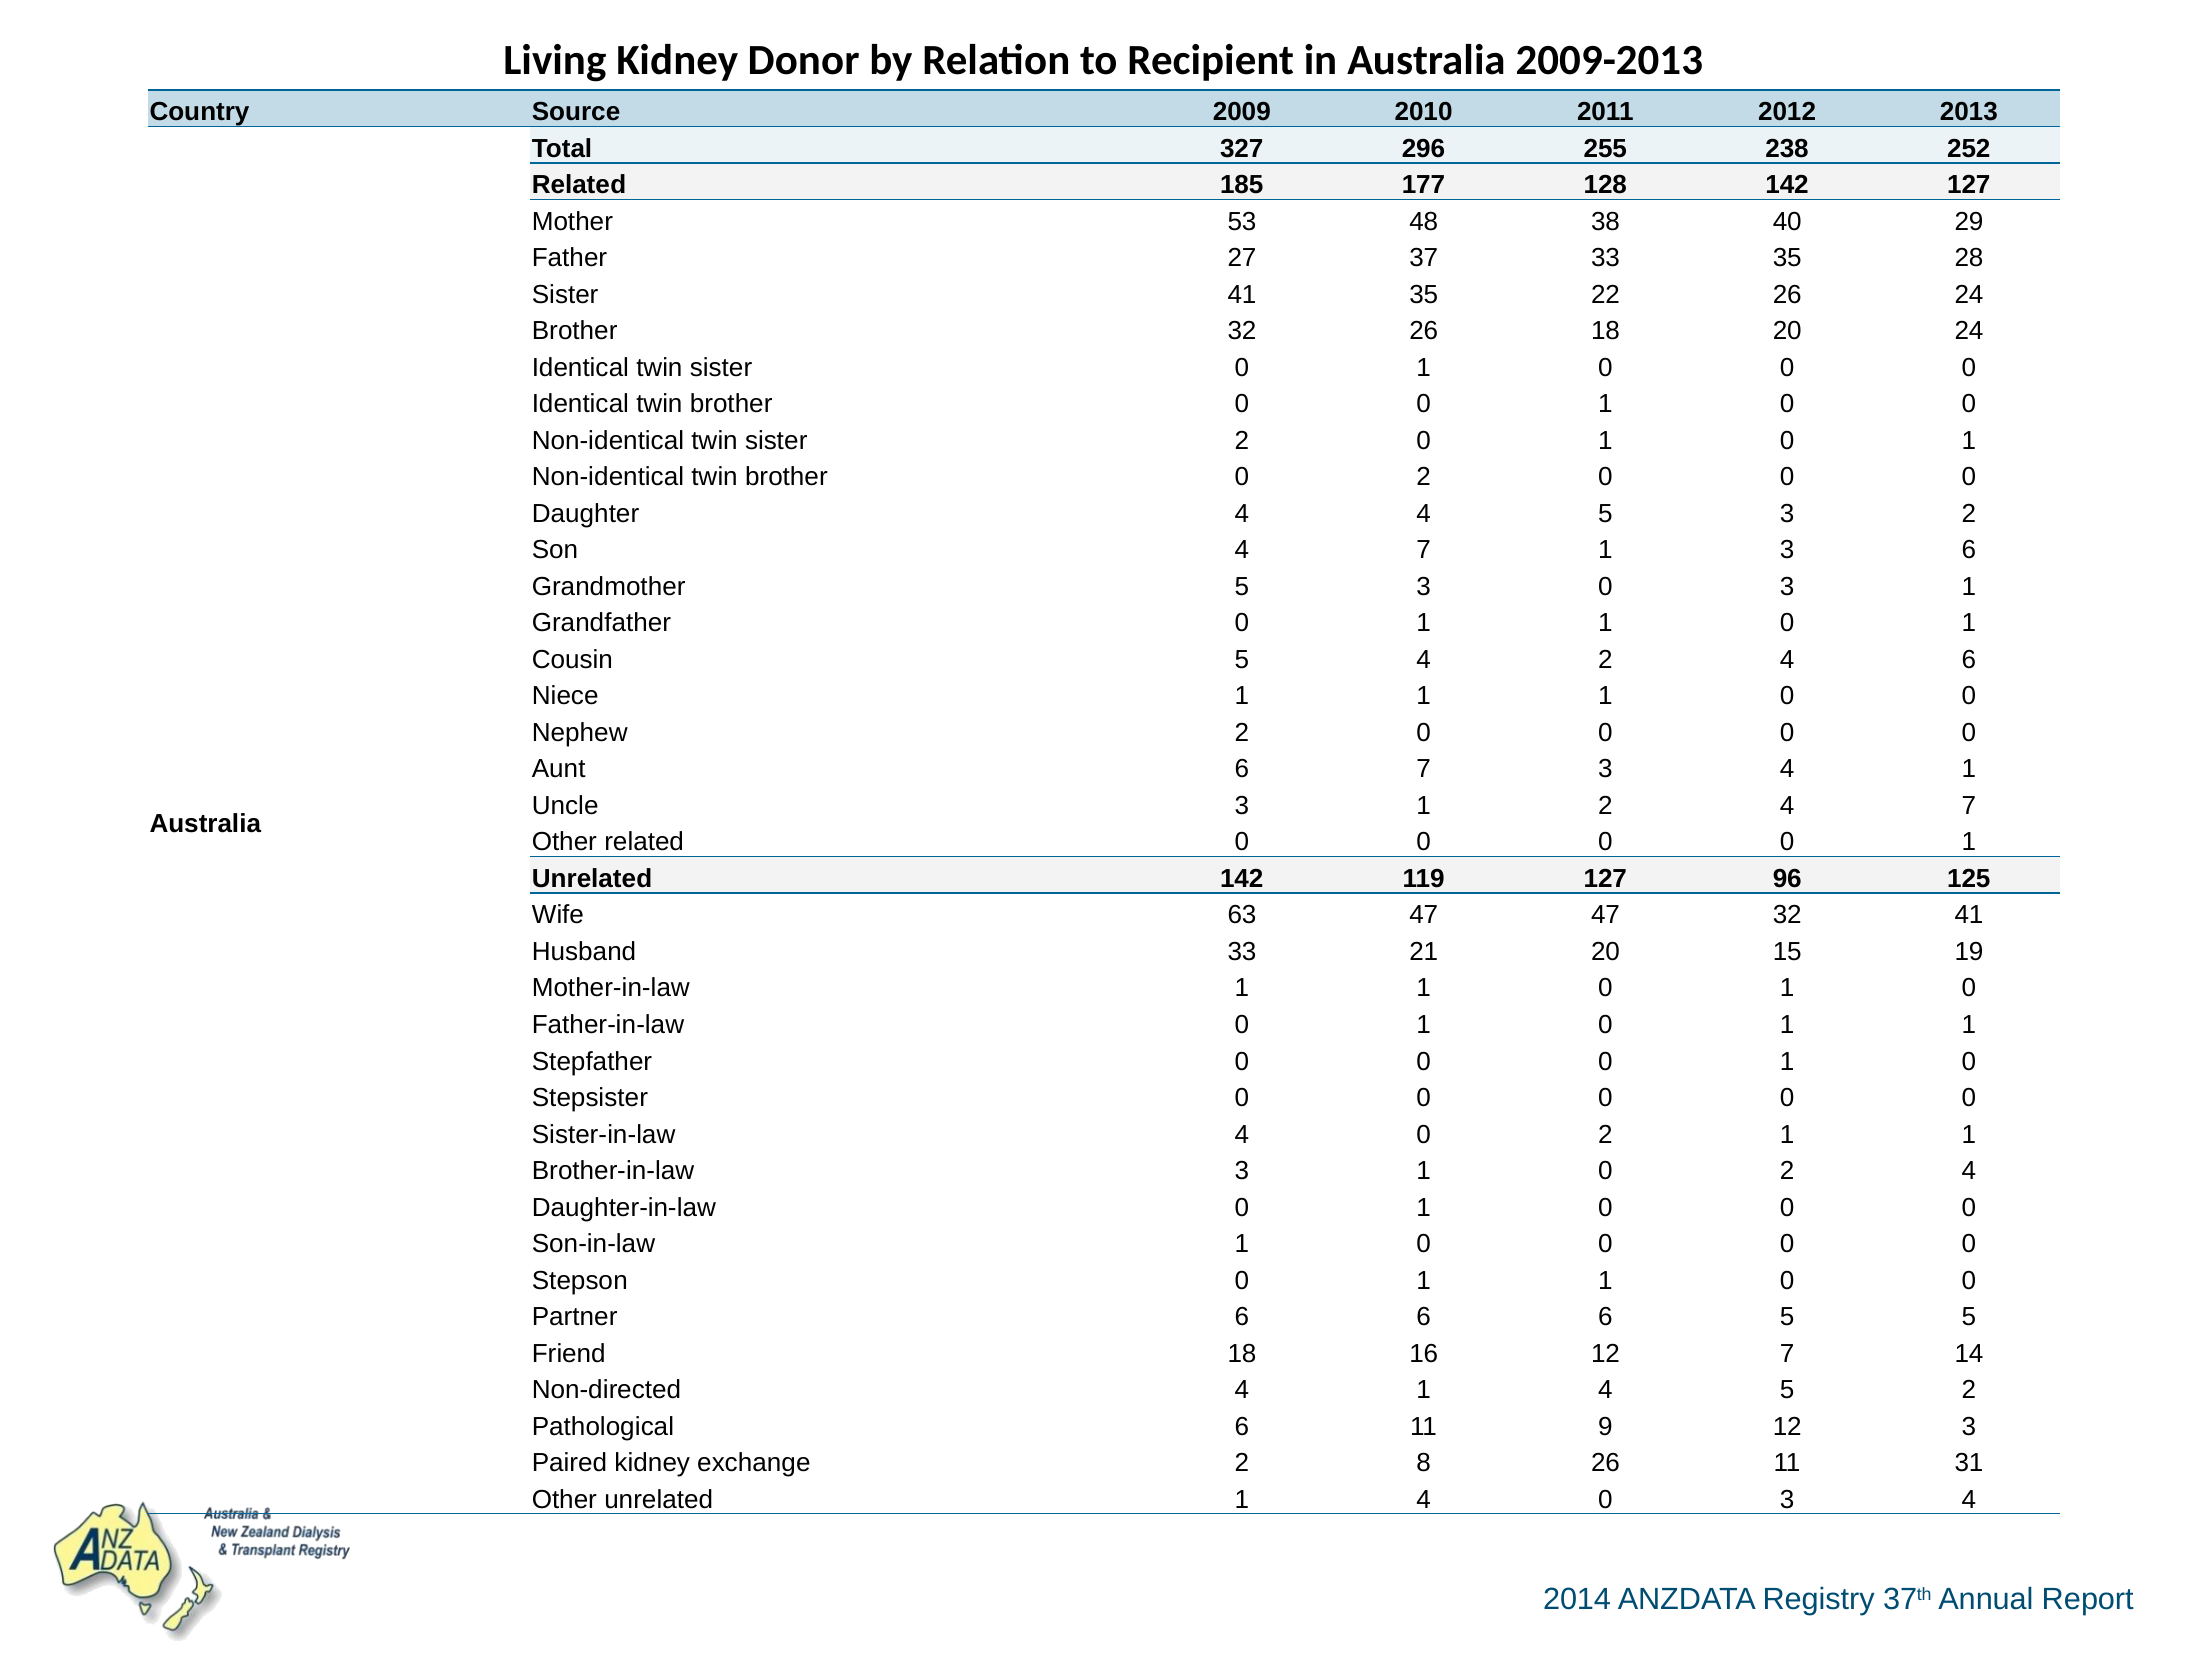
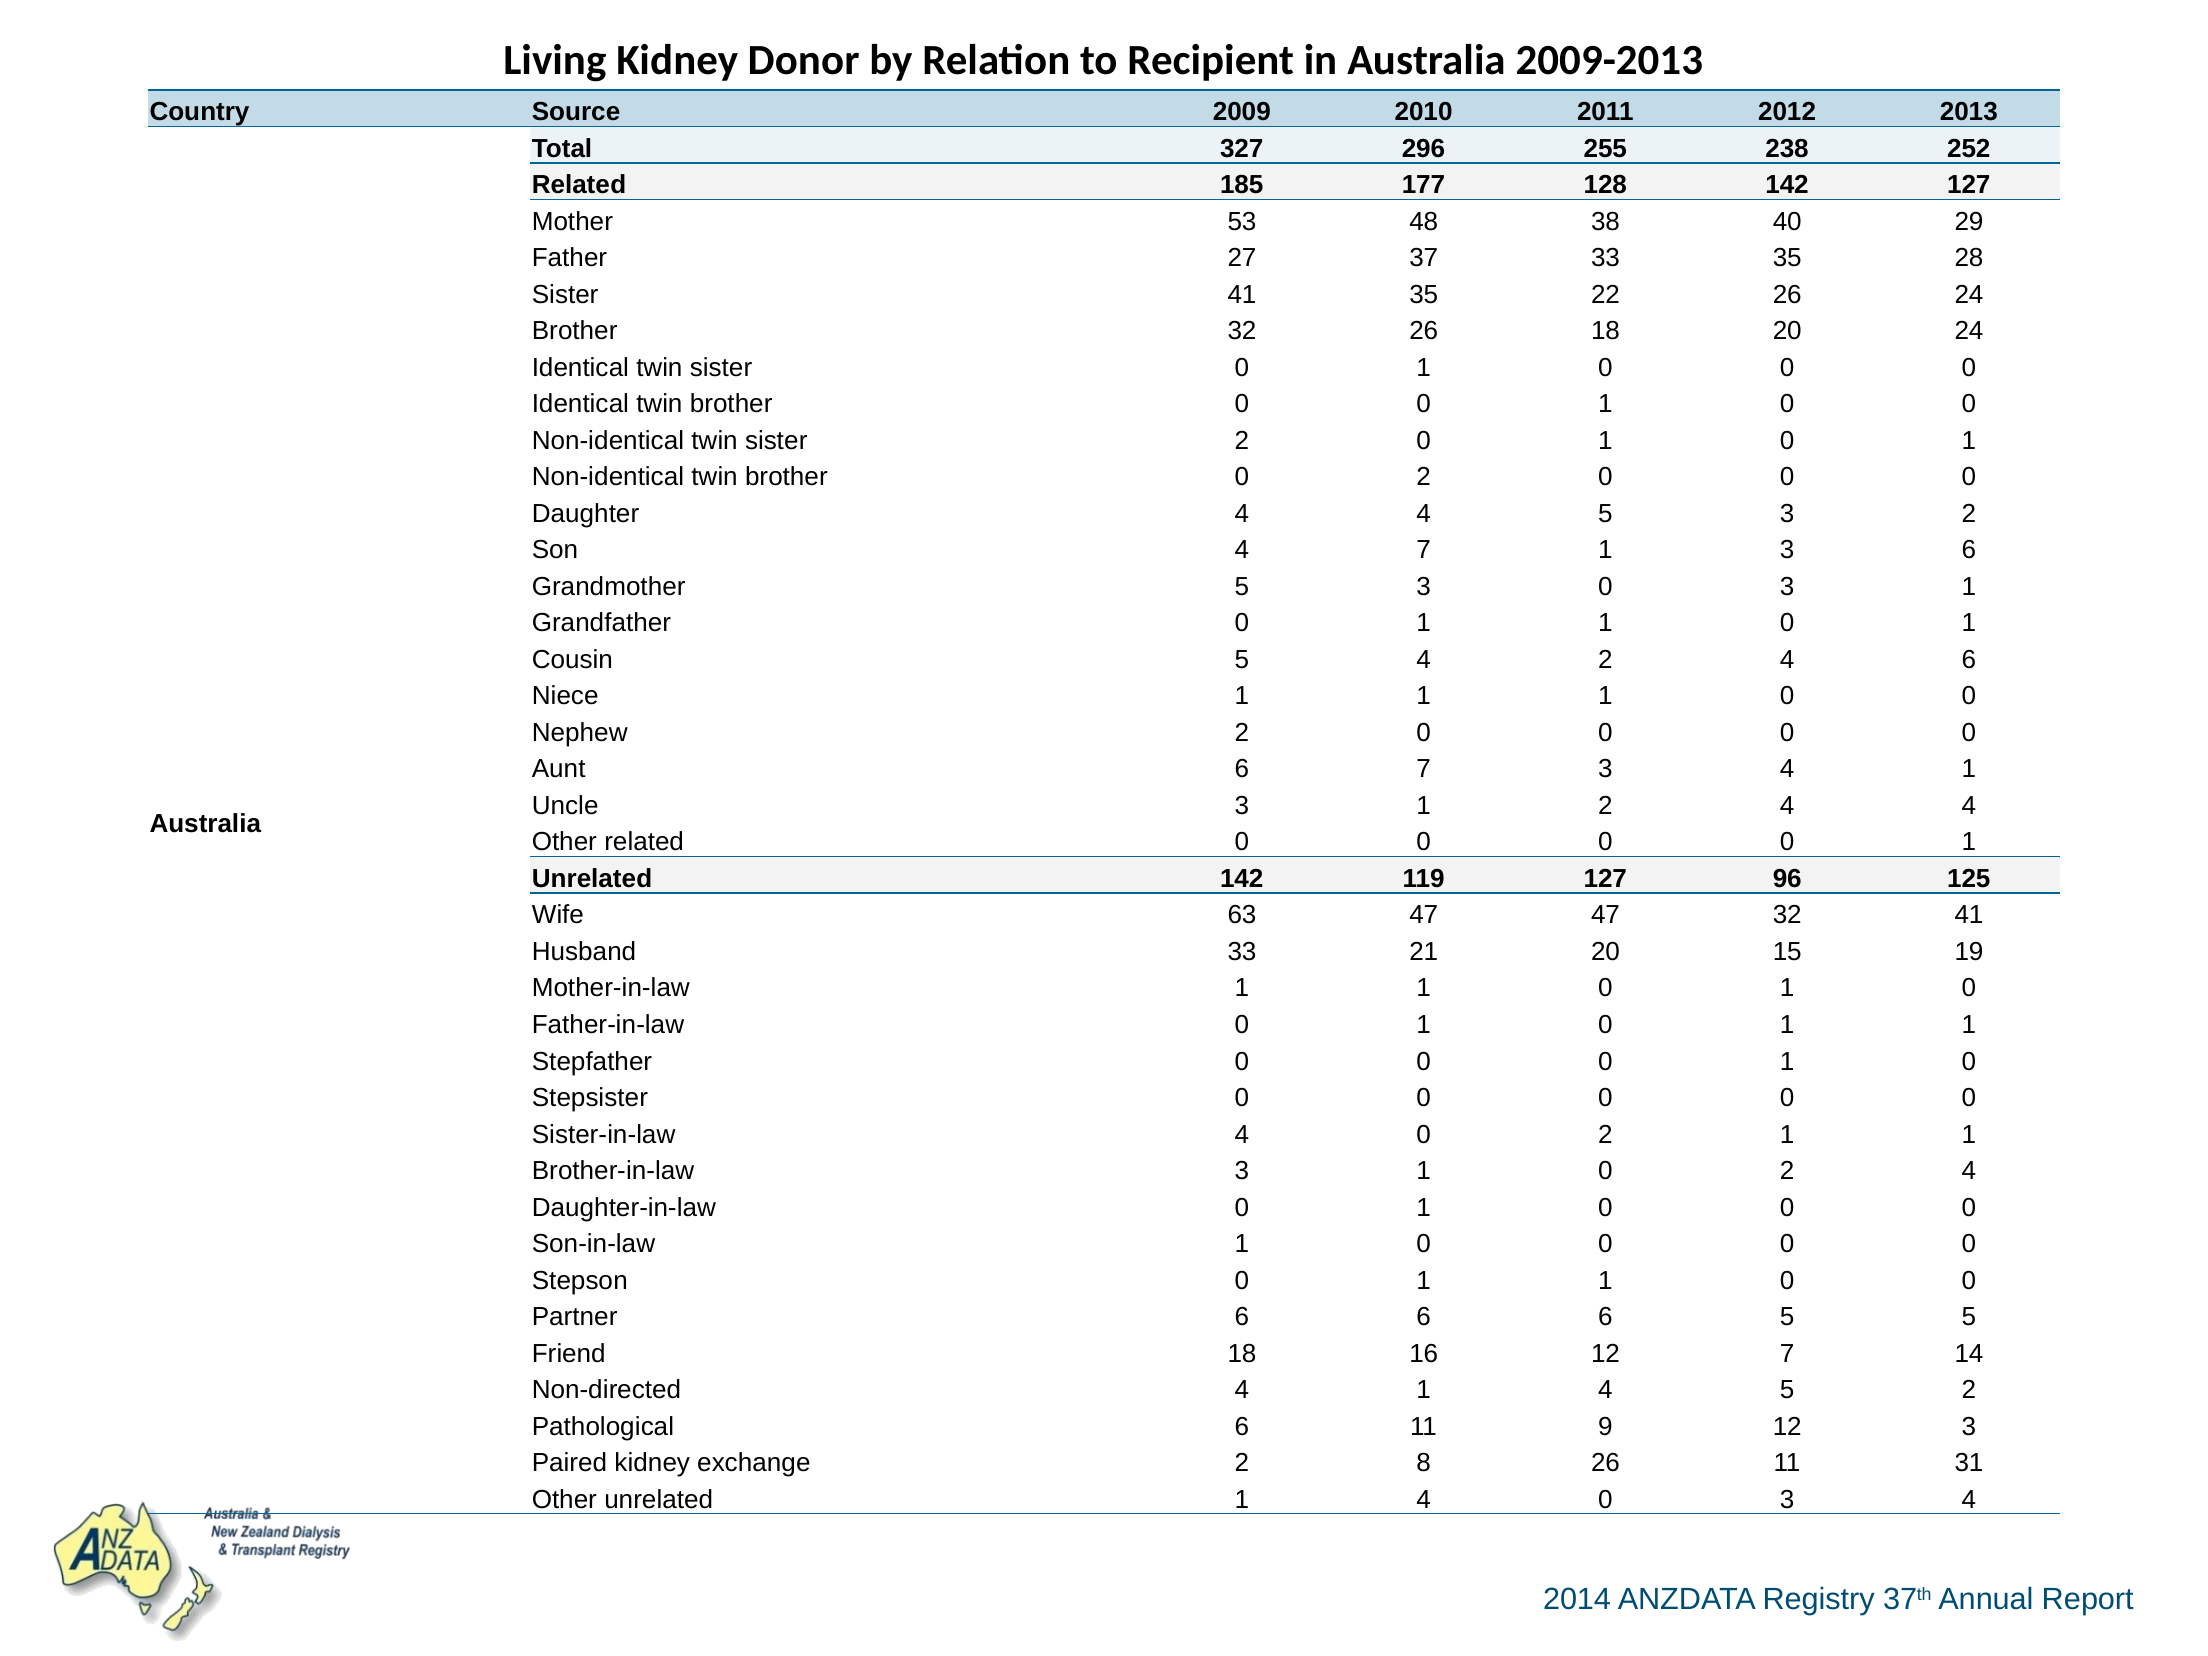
2 4 7: 7 -> 4
